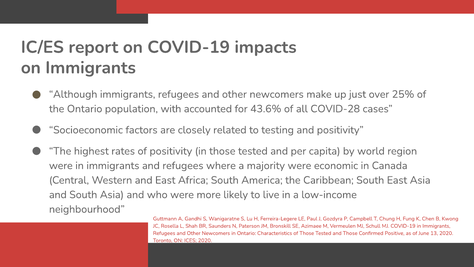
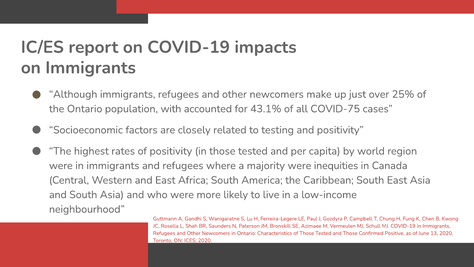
43.6%: 43.6% -> 43.1%
COVID-28: COVID-28 -> COVID-75
economic: economic -> inequities
